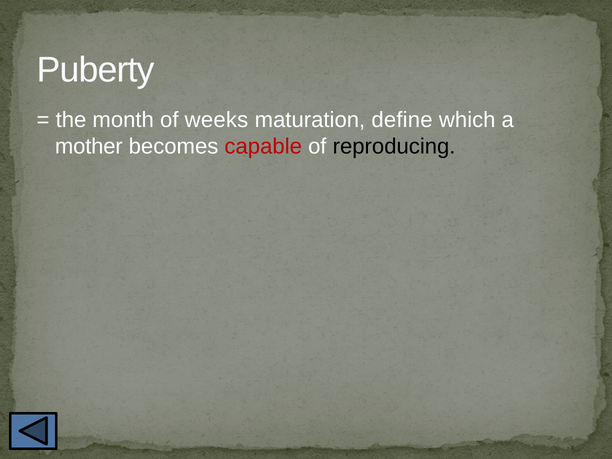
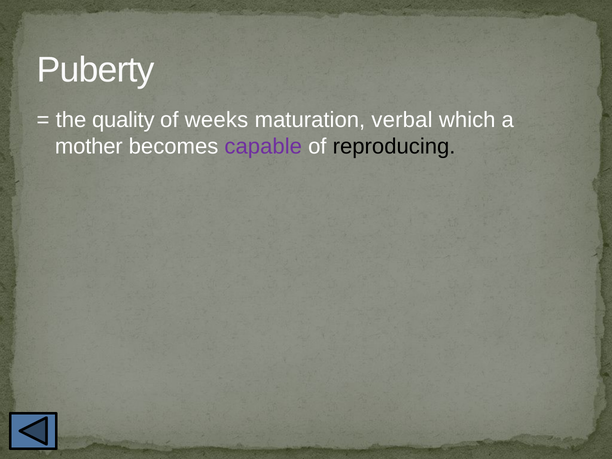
month: month -> quality
define: define -> verbal
capable colour: red -> purple
